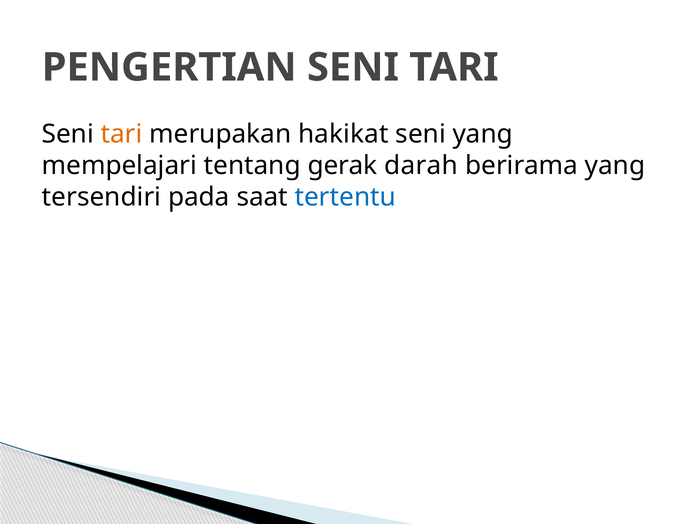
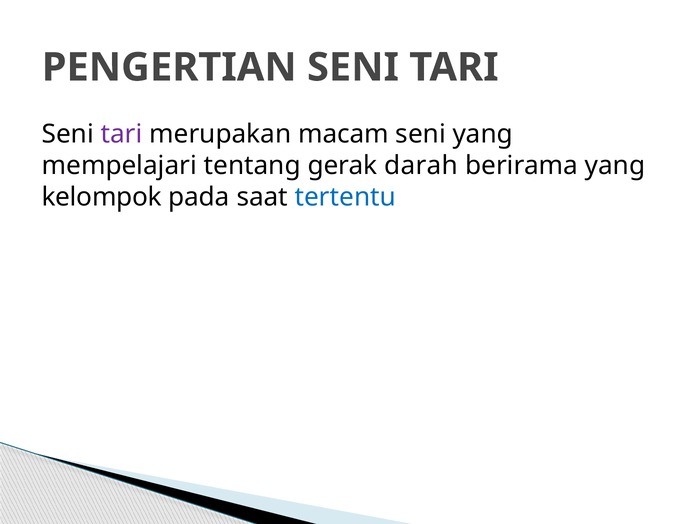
tari at (122, 134) colour: orange -> purple
hakikat: hakikat -> macam
tersendiri: tersendiri -> kelompok
